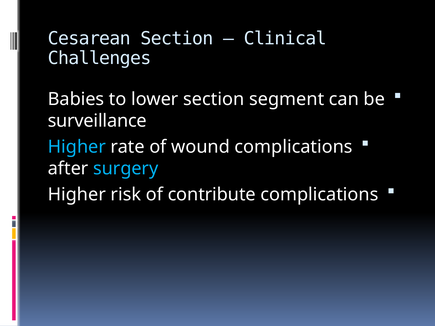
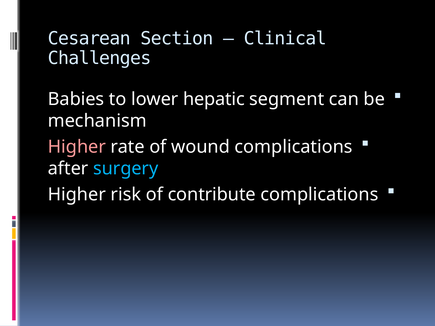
lower section: section -> hepatic
surveillance: surveillance -> mechanism
Higher at (77, 147) colour: light blue -> pink
